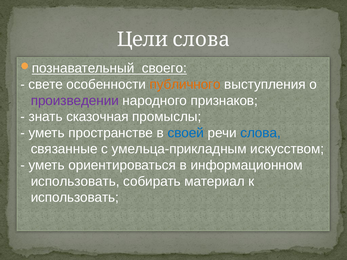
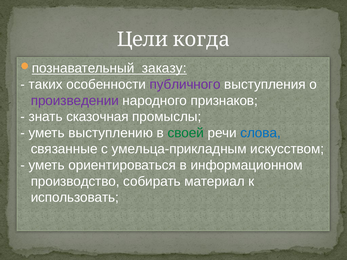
Цели слова: слова -> когда
своего: своего -> заказу
свете: свете -> таких
публичного colour: orange -> purple
пространстве: пространстве -> выступлению
своей colour: blue -> green
использовать at (75, 181): использовать -> производство
